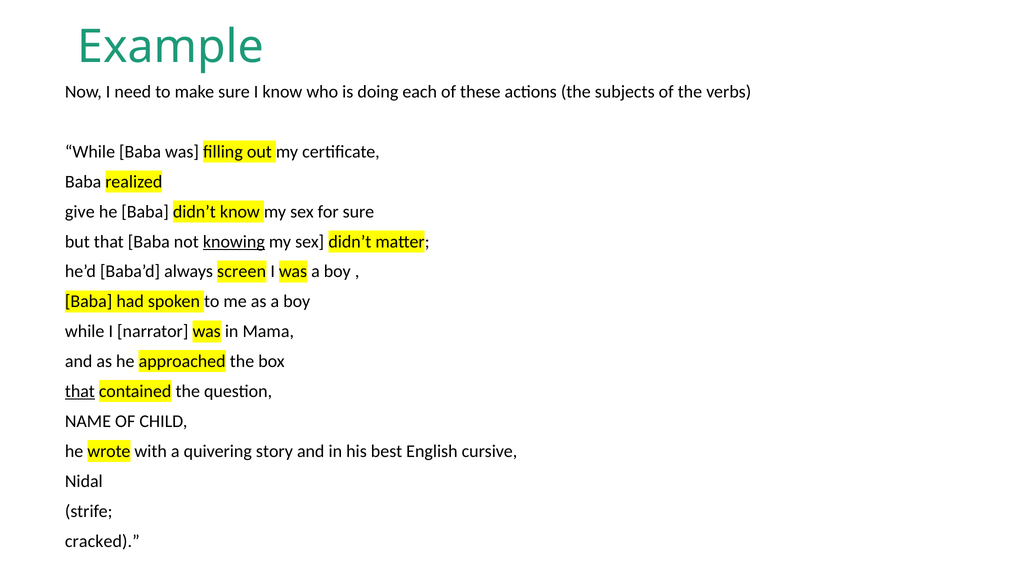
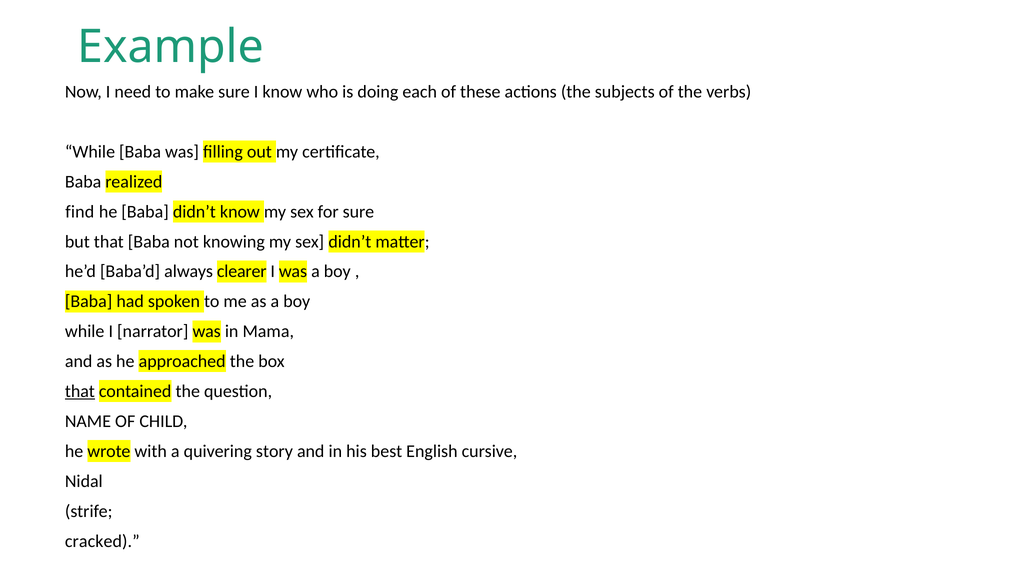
give: give -> find
knowing underline: present -> none
screen: screen -> clearer
